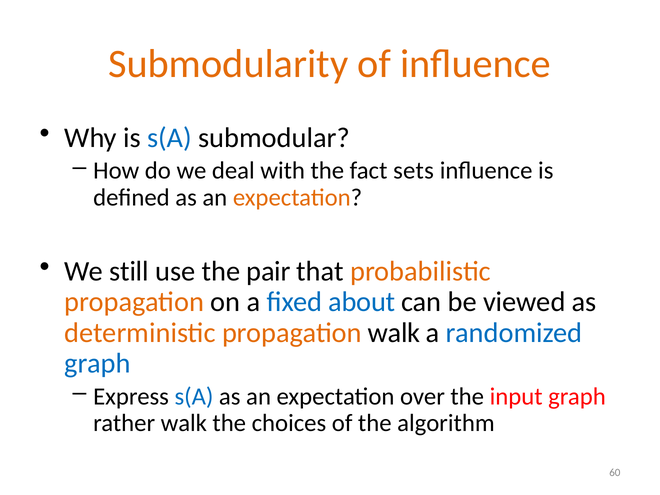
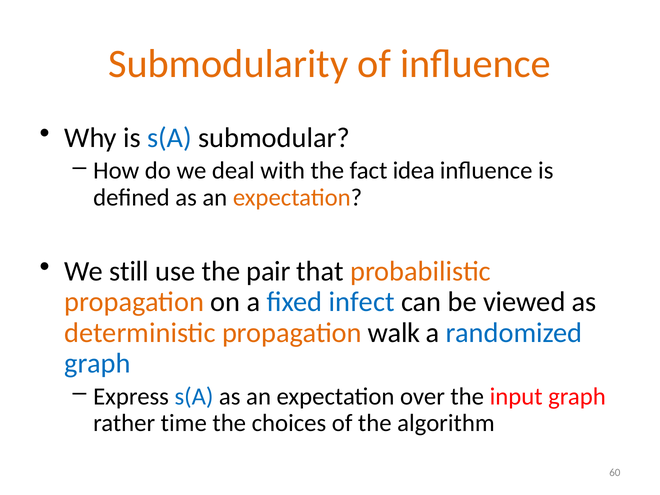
sets: sets -> idea
about: about -> infect
rather walk: walk -> time
